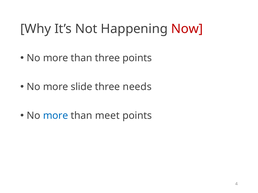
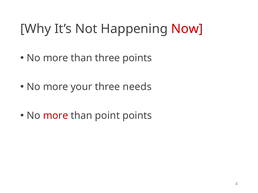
slide: slide -> your
more at (56, 116) colour: blue -> red
meet: meet -> point
